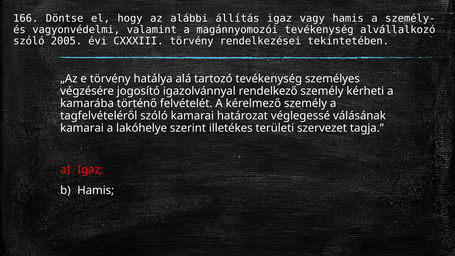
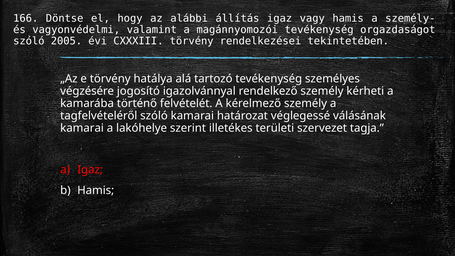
alvállalkozó: alvállalkozó -> orgazdaságot
